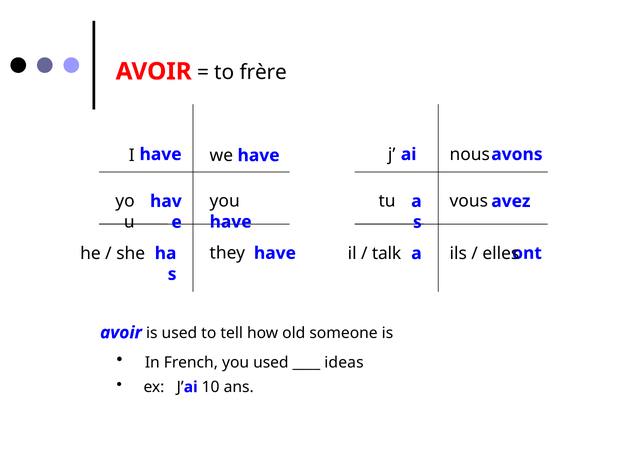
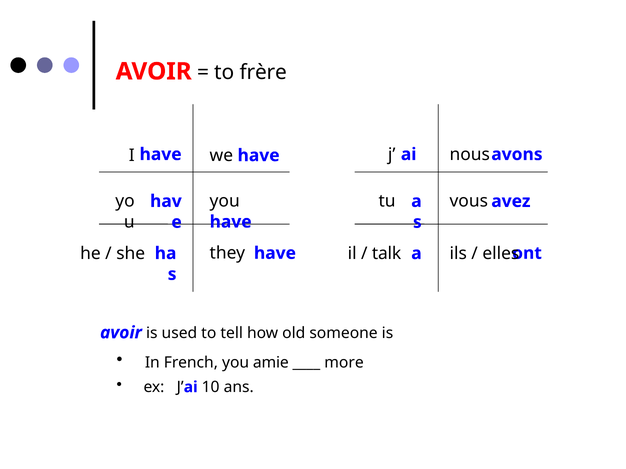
you used: used -> amie
ideas: ideas -> more
